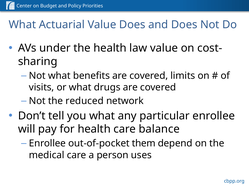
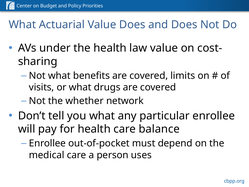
reduced: reduced -> whether
them: them -> must
